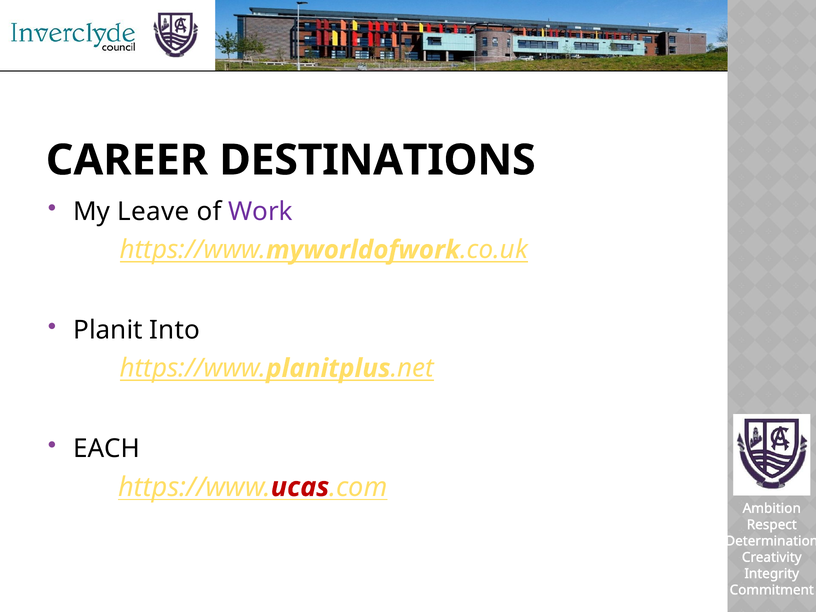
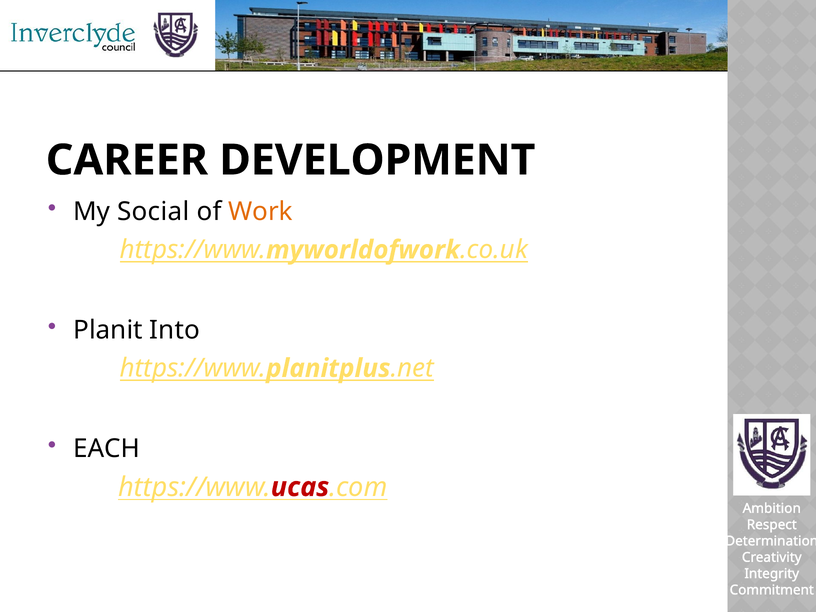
DESTINATIONS: DESTINATIONS -> DEVELOPMENT
Leave: Leave -> Social
Work colour: purple -> orange
